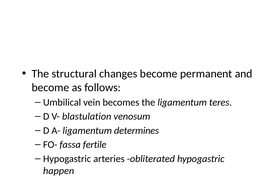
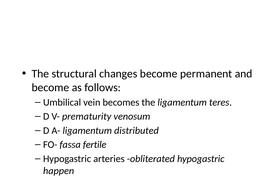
blastulation: blastulation -> prematurity
determines: determines -> distributed
